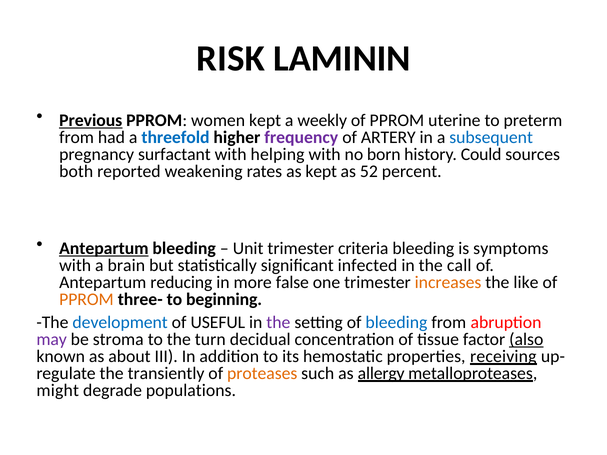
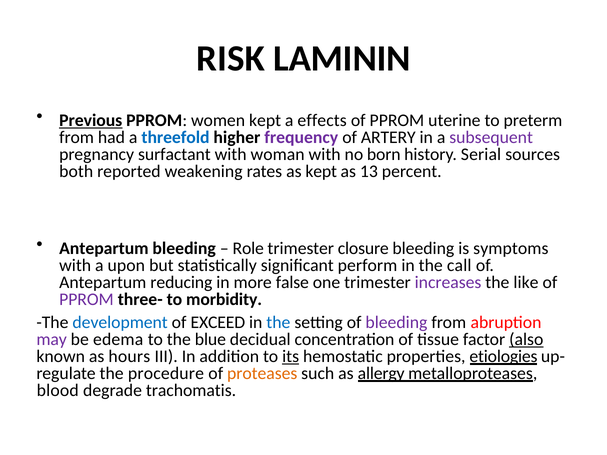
weekly: weekly -> effects
subsequent colour: blue -> purple
helping: helping -> woman
Could: Could -> Serial
52: 52 -> 13
Antepartum at (104, 249) underline: present -> none
Unit: Unit -> Role
criteria: criteria -> closure
brain: brain -> upon
infected: infected -> perform
increases colour: orange -> purple
PPROM at (86, 300) colour: orange -> purple
beginning: beginning -> morbidity
USEFUL: USEFUL -> EXCEED
the at (278, 323) colour: purple -> blue
bleeding at (396, 323) colour: blue -> purple
stroma: stroma -> edema
turn: turn -> blue
about: about -> hours
its underline: none -> present
receiving: receiving -> etiologies
transiently: transiently -> procedure
might: might -> blood
populations: populations -> trachomatis
